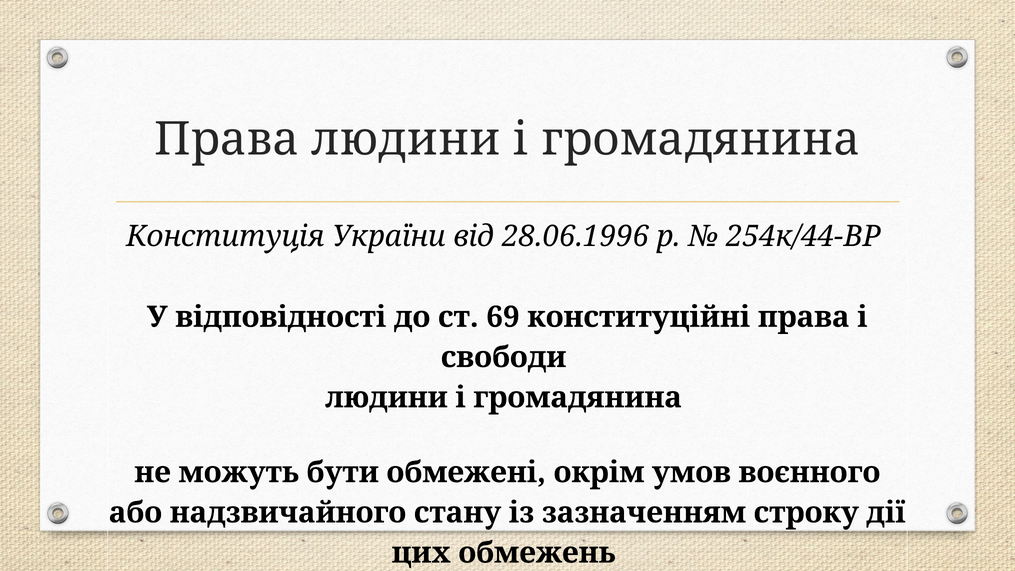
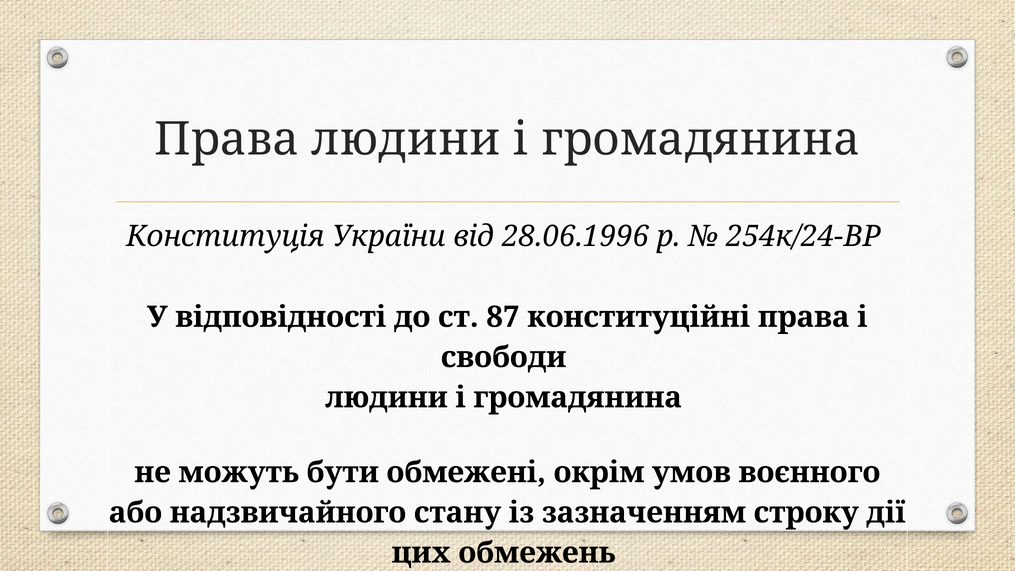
254к/44-ВР: 254к/44-ВР -> 254к/24-ВР
69: 69 -> 87
